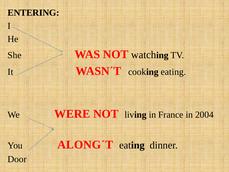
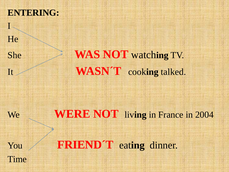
cooking eating: eating -> talked
ALONG´T: ALONG´T -> FRIEND´T
Door: Door -> Time
